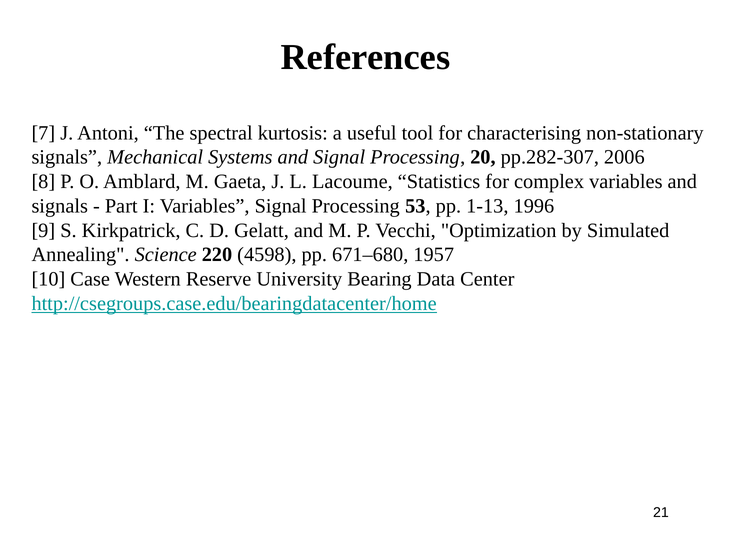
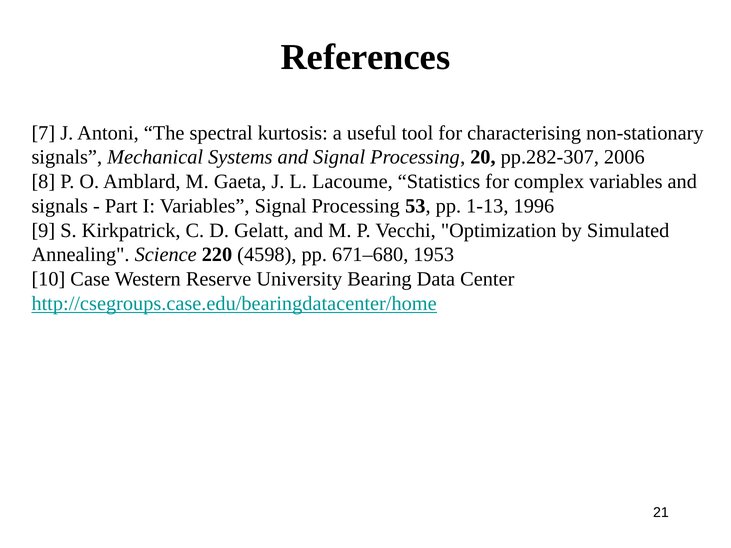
1957: 1957 -> 1953
